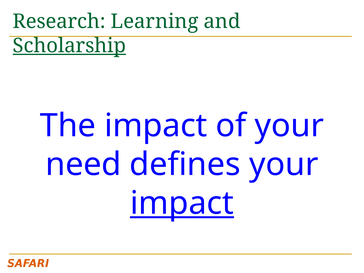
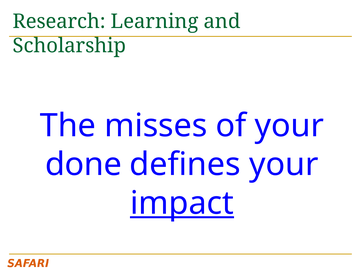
Scholarship underline: present -> none
The impact: impact -> misses
need: need -> done
